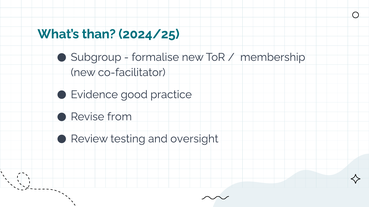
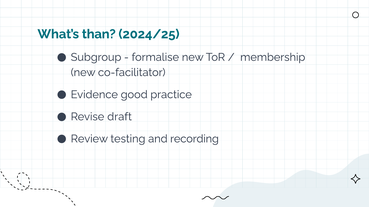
from: from -> draft
oversight: oversight -> recording
